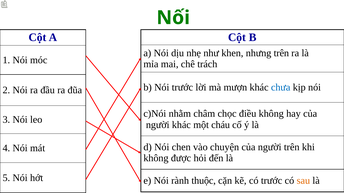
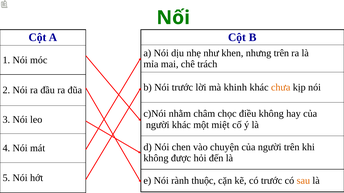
mượn: mượn -> khinh
chưa colour: blue -> orange
cháu: cháu -> miệt
